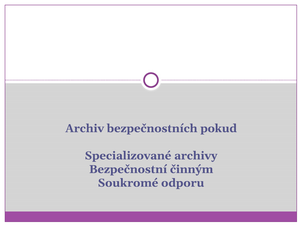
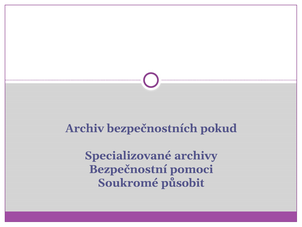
činným: činným -> pomoci
odporu: odporu -> působit
